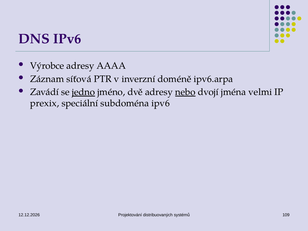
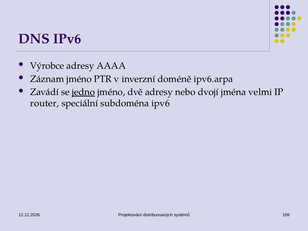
Záznam síťová: síťová -> jméno
nebo underline: present -> none
prexix: prexix -> router
